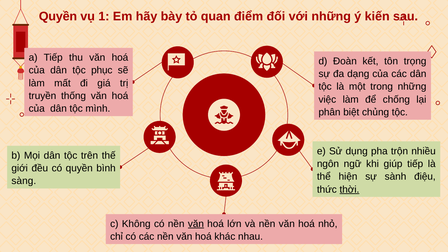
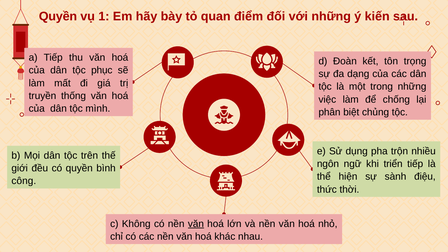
giúp: giúp -> triển
sàng: sàng -> công
thời underline: present -> none
